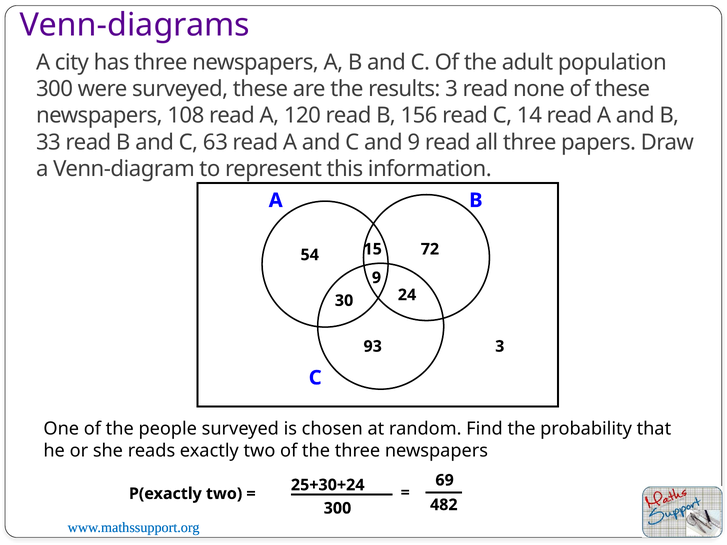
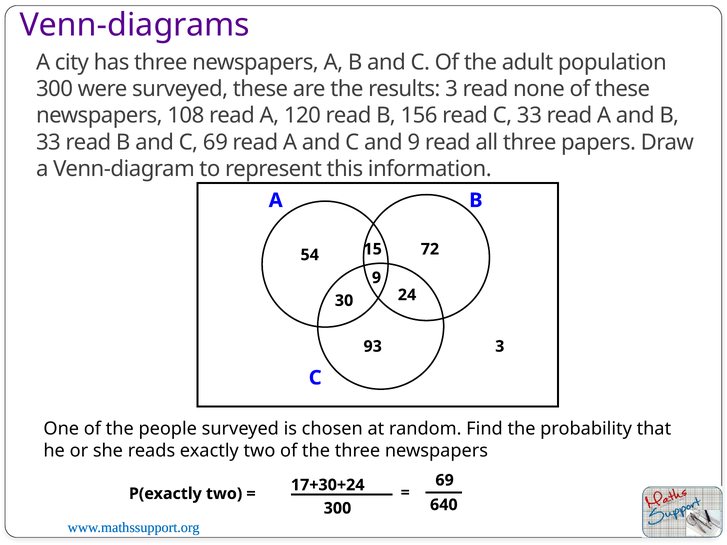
C 14: 14 -> 33
C 63: 63 -> 69
25+30+24: 25+30+24 -> 17+30+24
482: 482 -> 640
